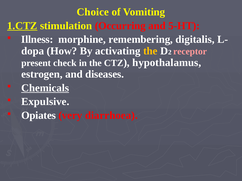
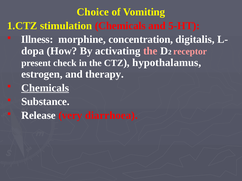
1.CTZ underline: present -> none
stimulation Occurring: Occurring -> Chemicals
remembering: remembering -> concentration
the at (150, 51) colour: yellow -> pink
diseases: diseases -> therapy
Expulsive: Expulsive -> Substance
Opiates: Opiates -> Release
